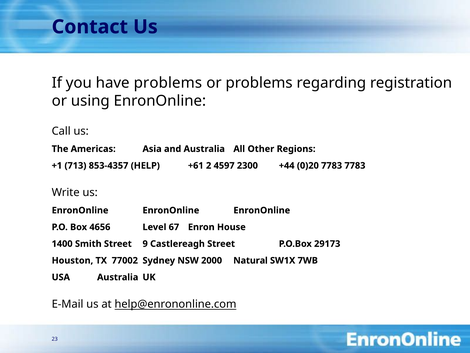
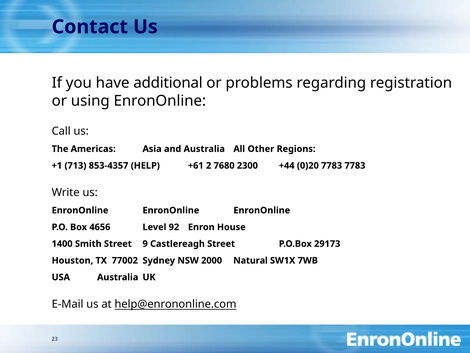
have problems: problems -> additional
4597: 4597 -> 7680
67: 67 -> 92
